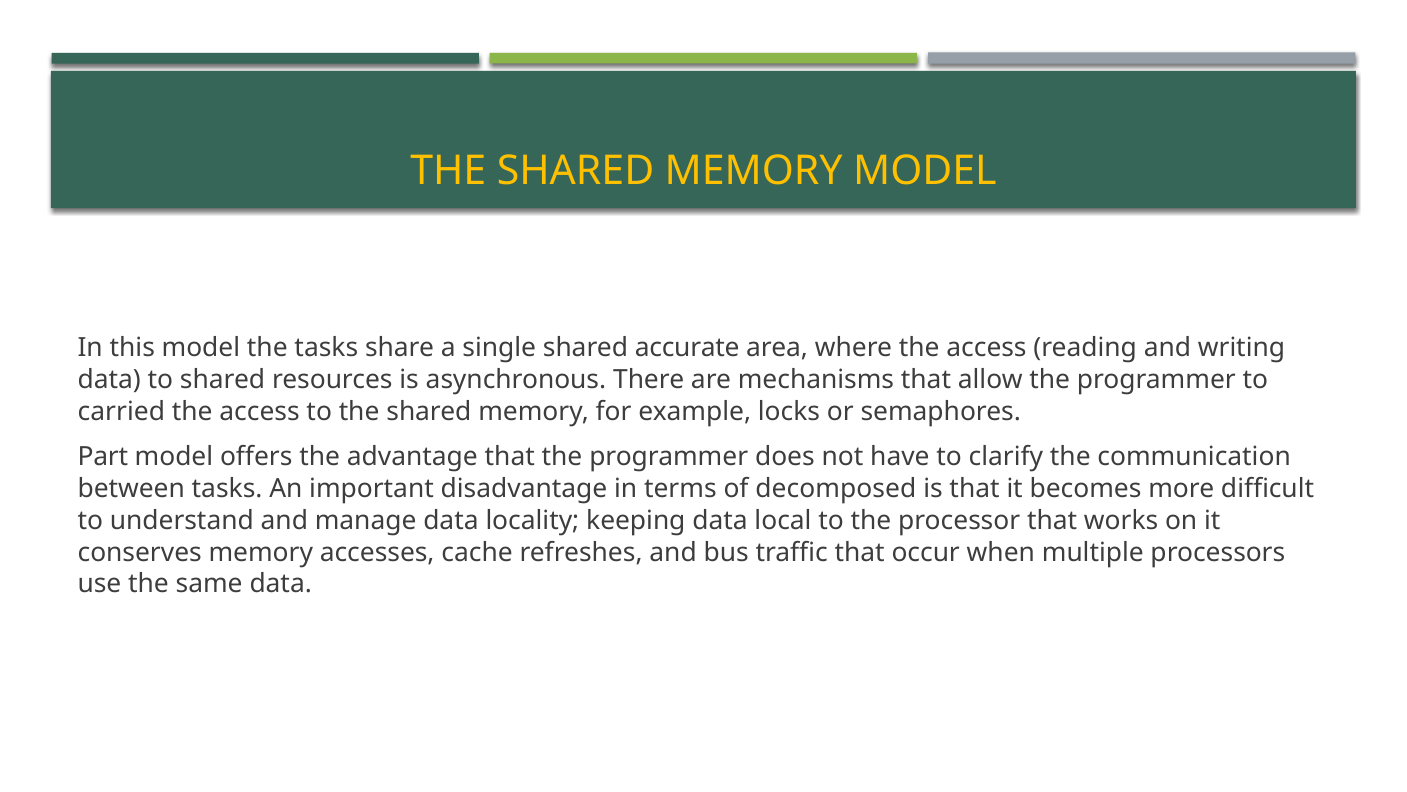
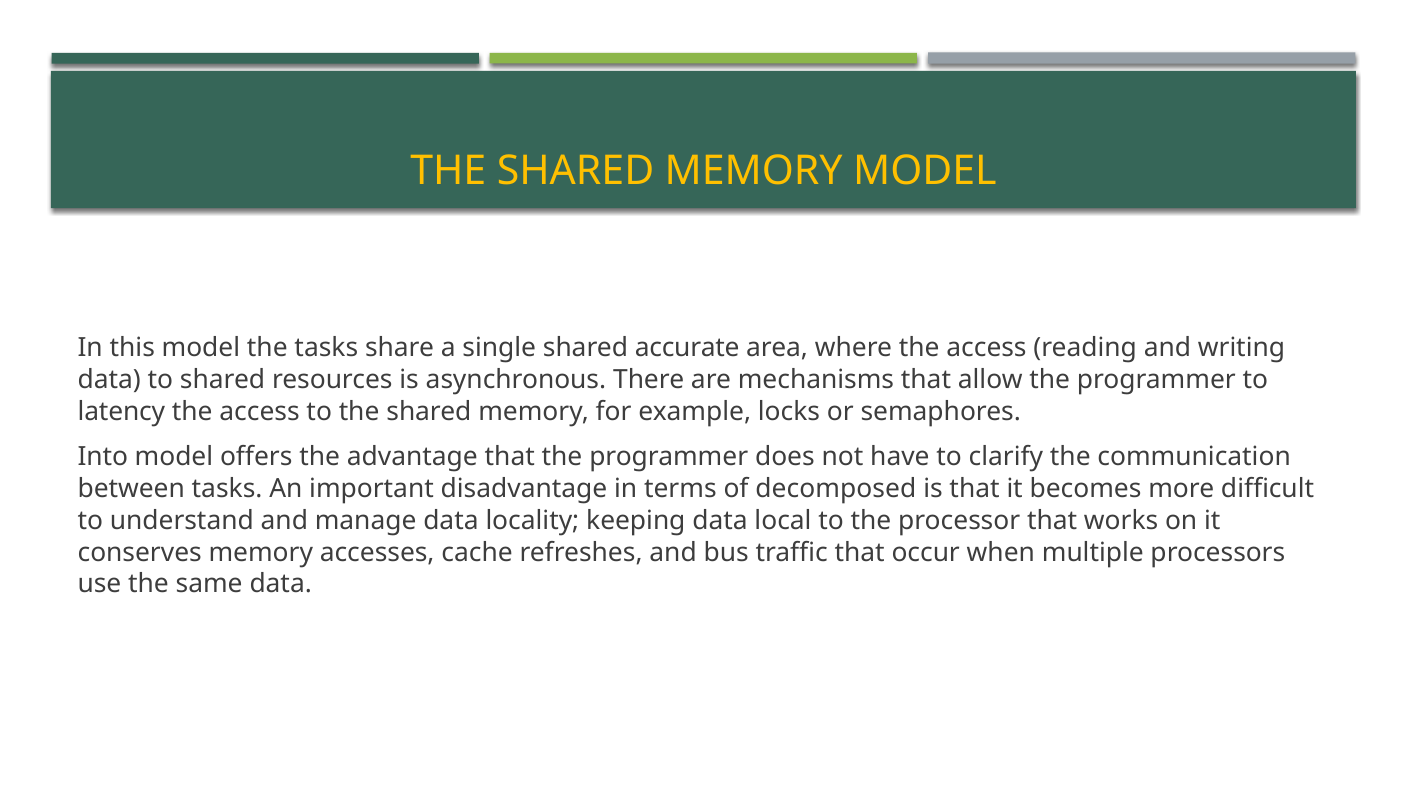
carried: carried -> latency
Part: Part -> Into
